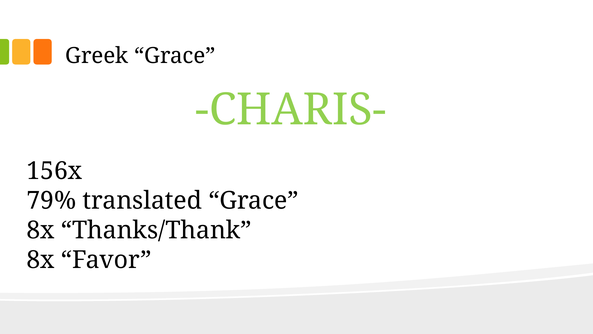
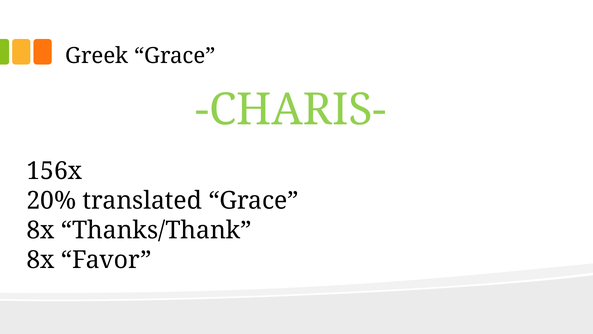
79%: 79% -> 20%
